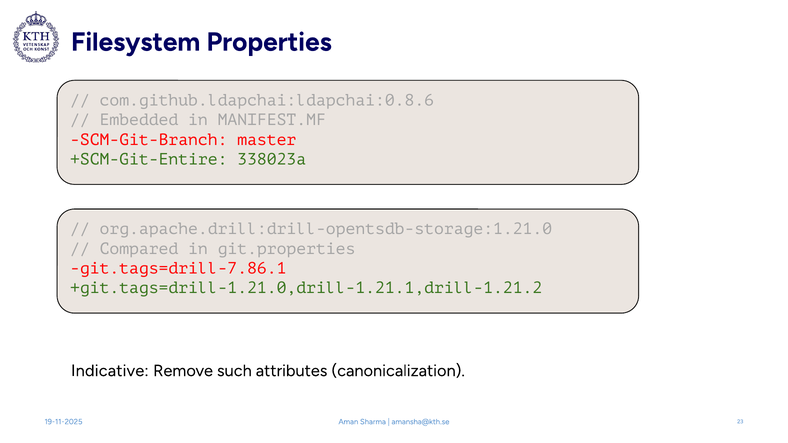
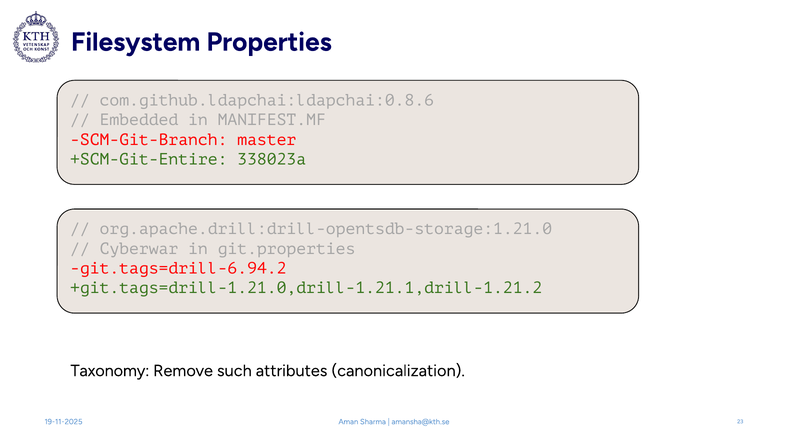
Compared: Compared -> Cyberwar
git.tags=drill-7.86.1: git.tags=drill-7.86.1 -> git.tags=drill-6.94.2
Indicative: Indicative -> Taxonomy
